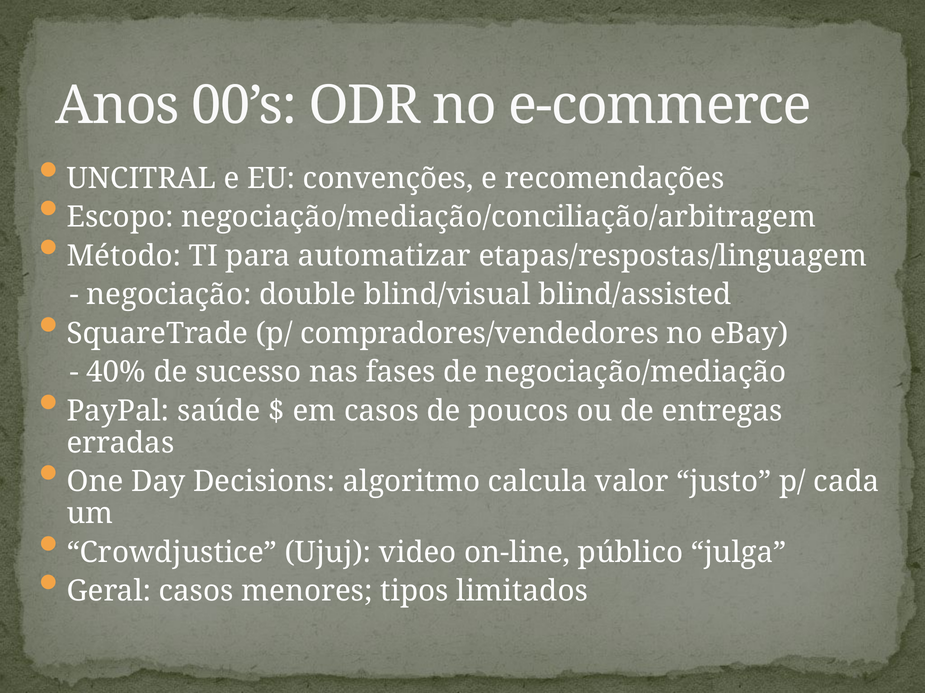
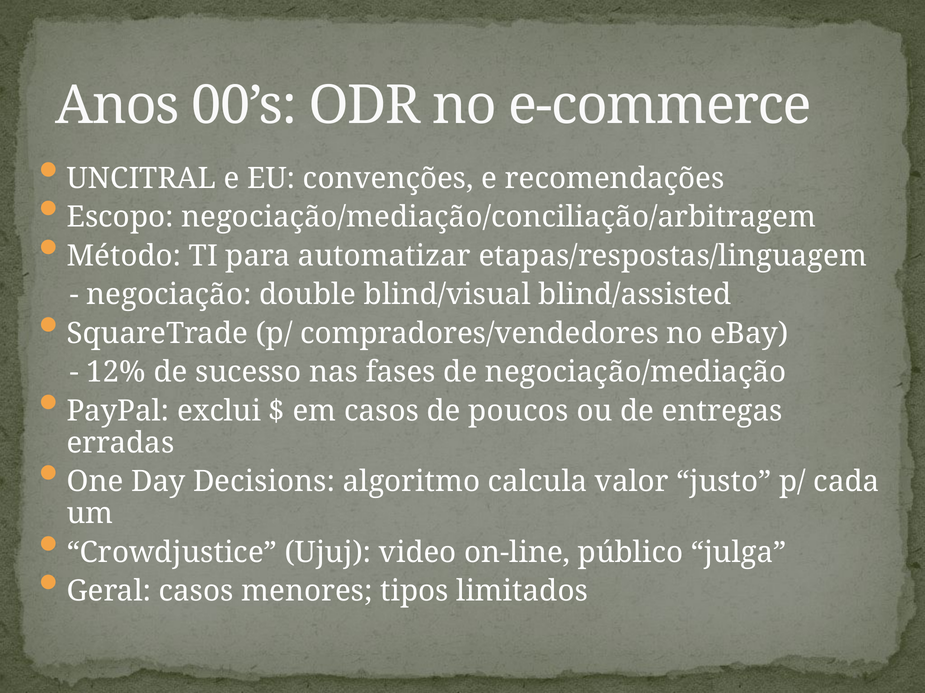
40%: 40% -> 12%
saúde: saúde -> exclui
